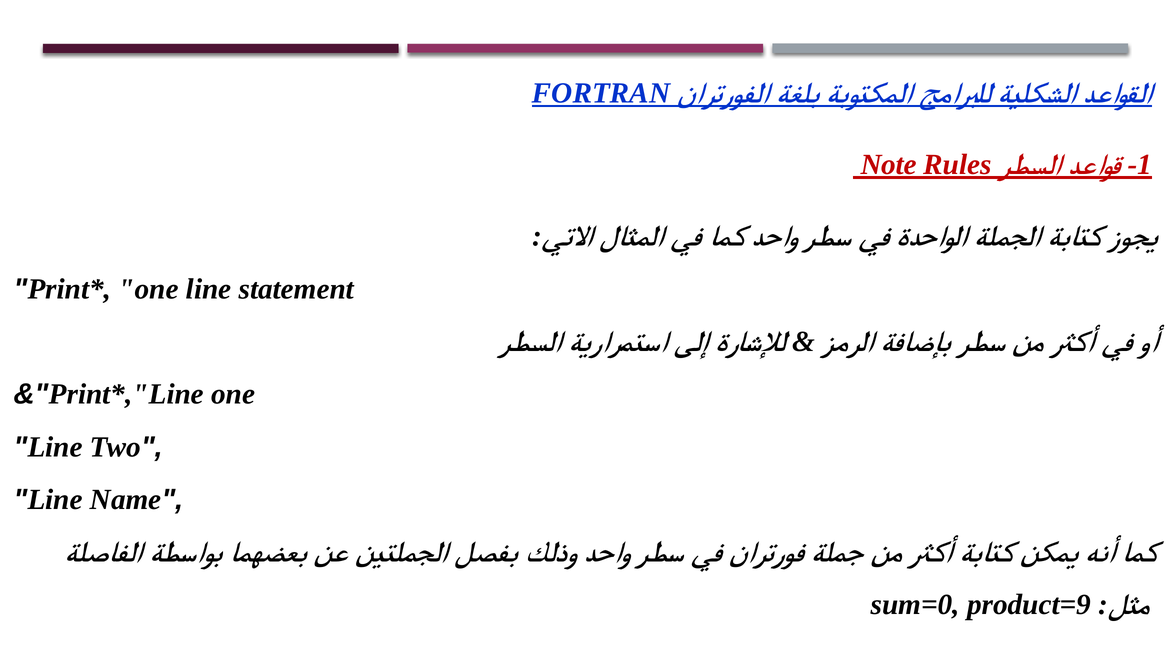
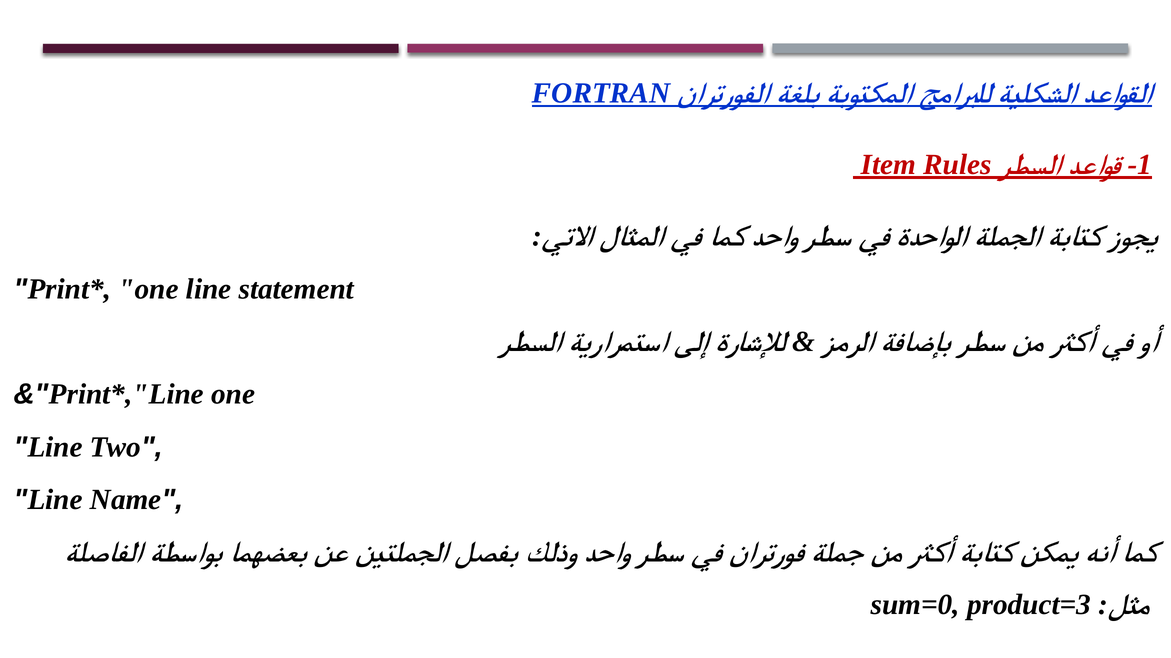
Note: Note -> Item
product=9: product=9 -> product=3
